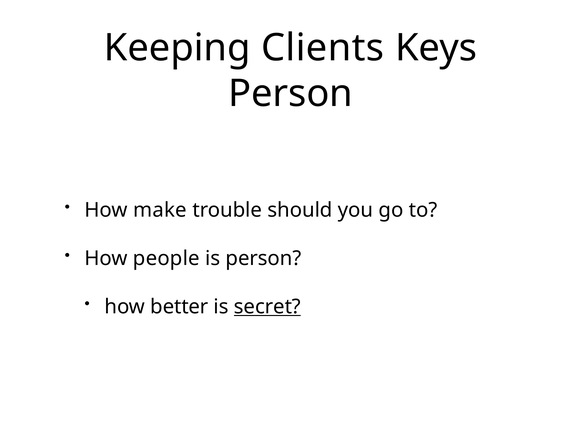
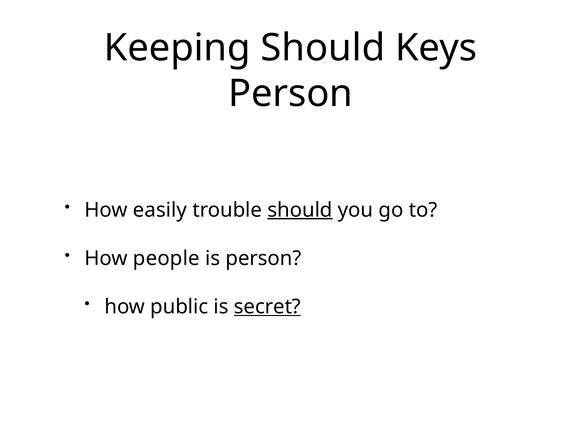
Keeping Clients: Clients -> Should
make: make -> easily
should at (300, 210) underline: none -> present
better: better -> public
